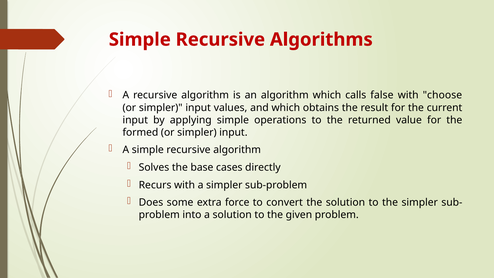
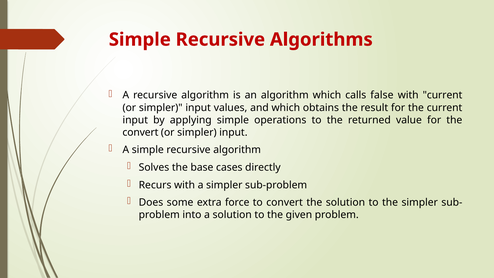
with choose: choose -> current
formed at (140, 132): formed -> convert
